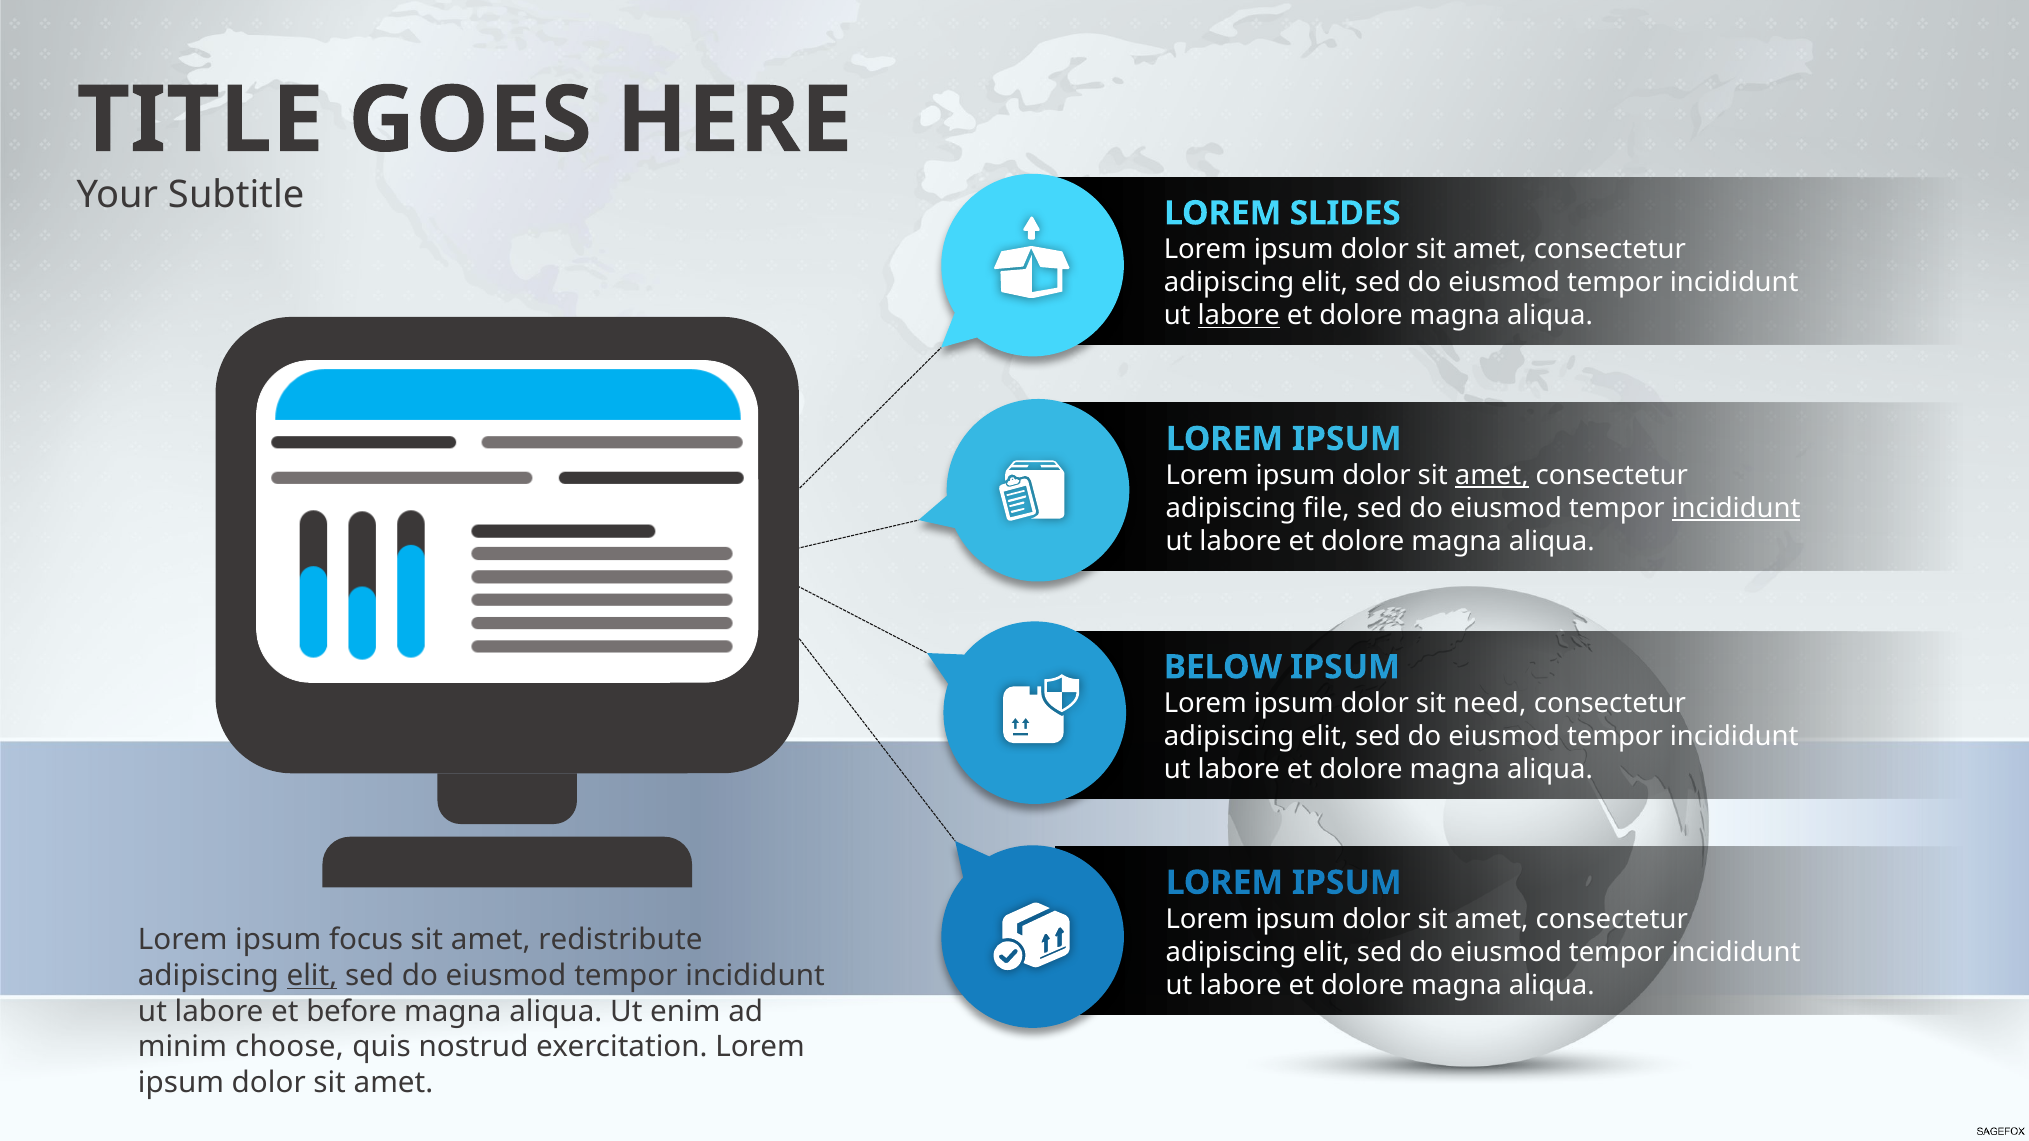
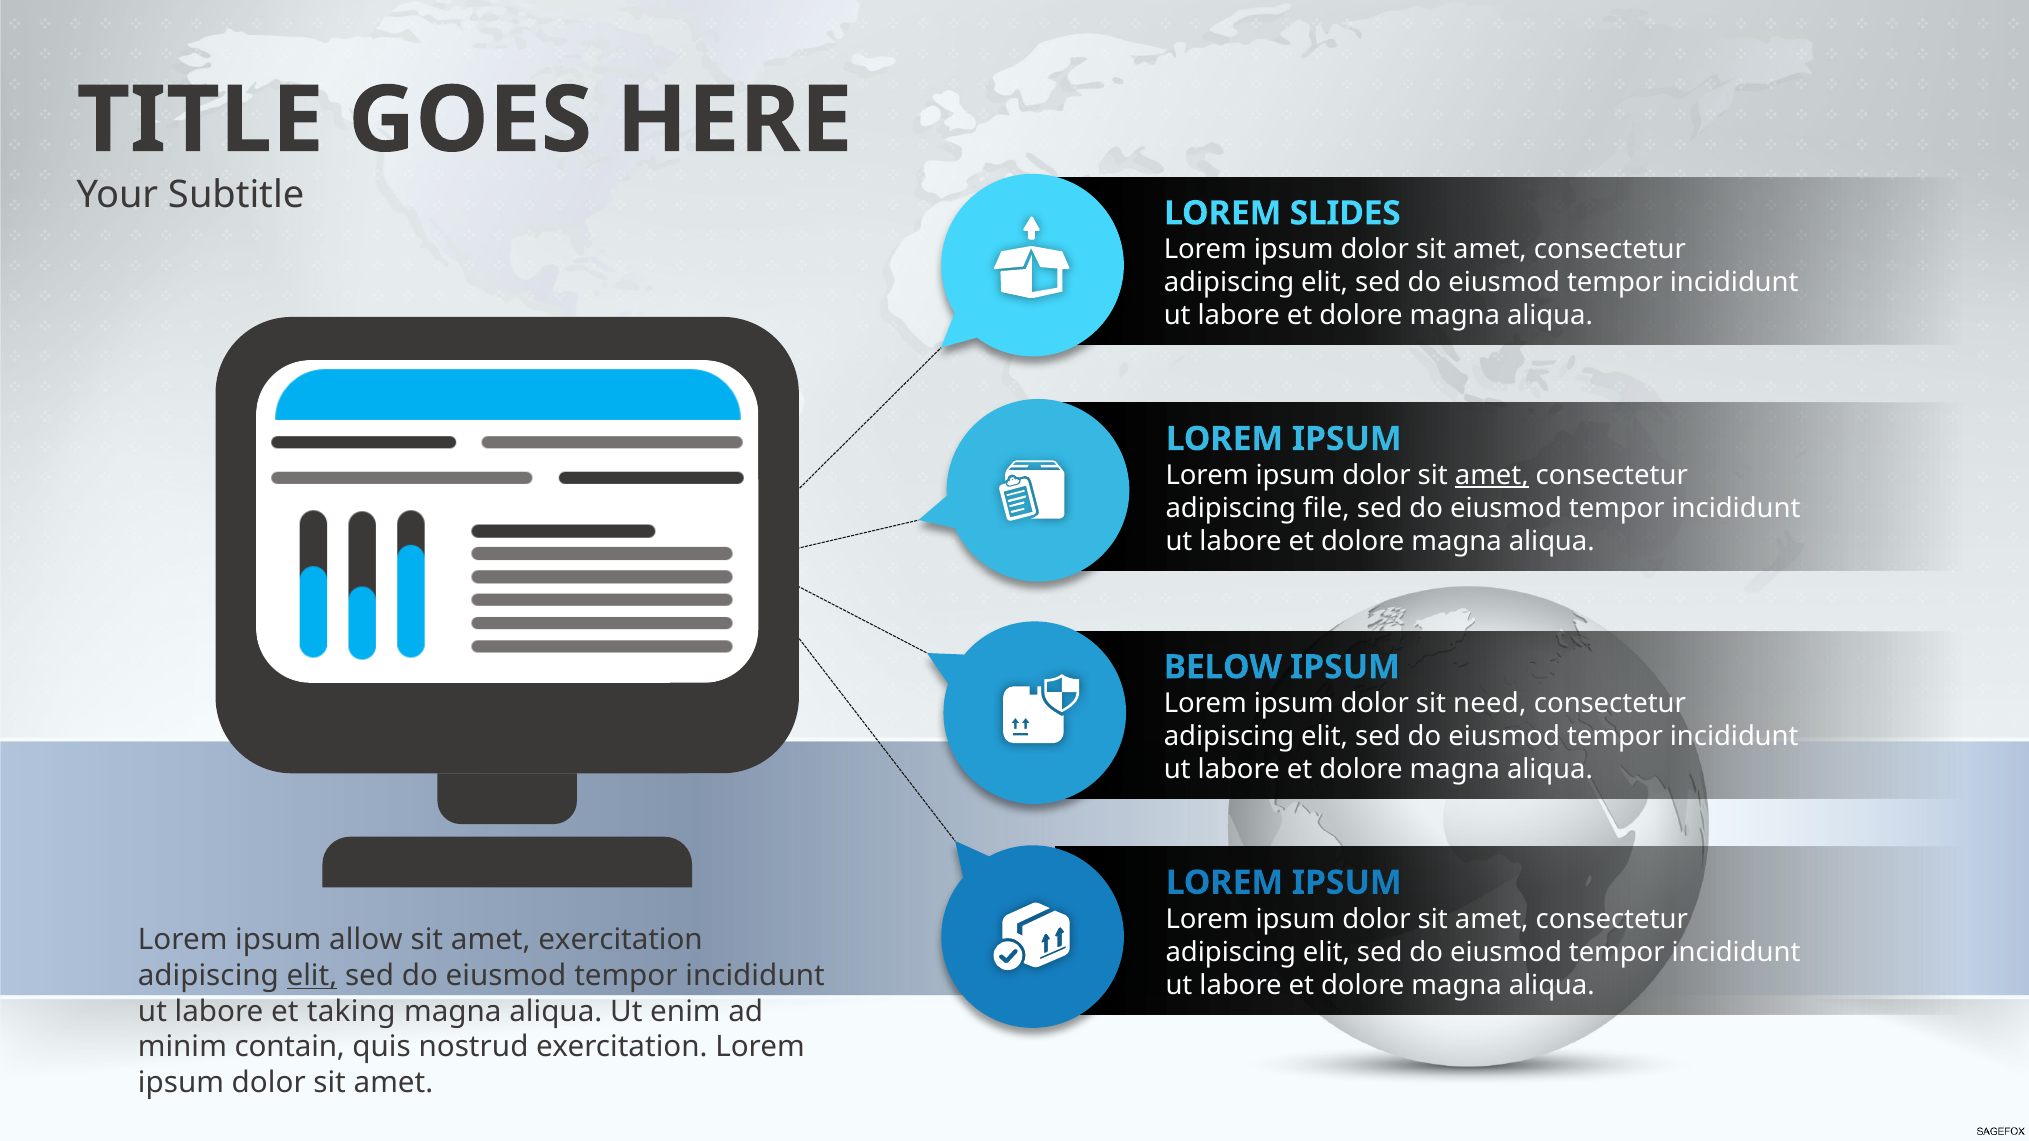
labore at (1239, 316) underline: present -> none
incididunt at (1736, 508) underline: present -> none
focus: focus -> allow
amet redistribute: redistribute -> exercitation
before: before -> taking
choose: choose -> contain
